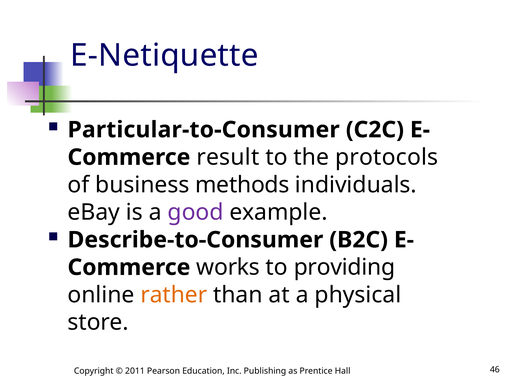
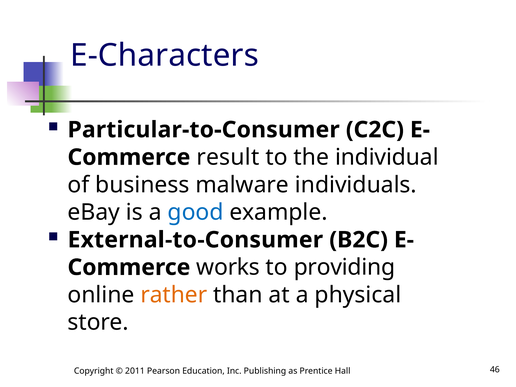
E-Netiquette: E-Netiquette -> E-Characters
protocols: protocols -> individual
methods: methods -> malware
good colour: purple -> blue
Describe-to-Consumer: Describe-to-Consumer -> External-to-Consumer
